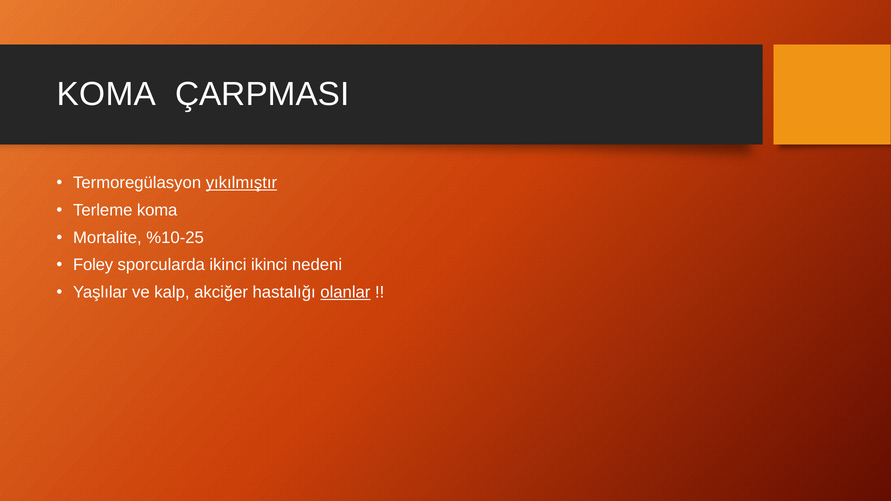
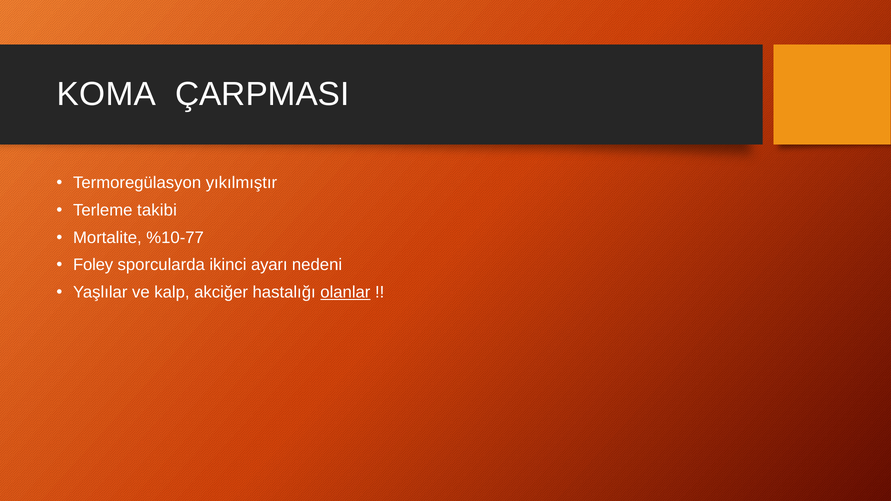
yıkılmıştır underline: present -> none
Terleme koma: koma -> takibi
%10-25: %10-25 -> %10-77
ikinci ikinci: ikinci -> ayarı
